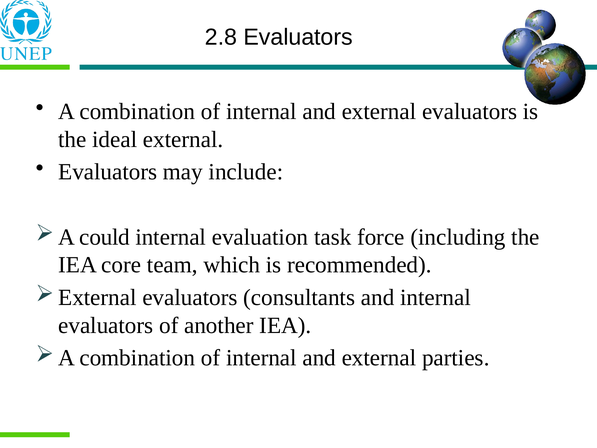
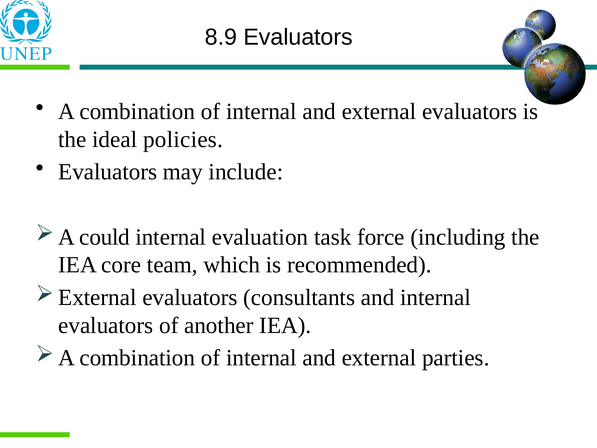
2.8: 2.8 -> 8.9
ideal external: external -> policies
